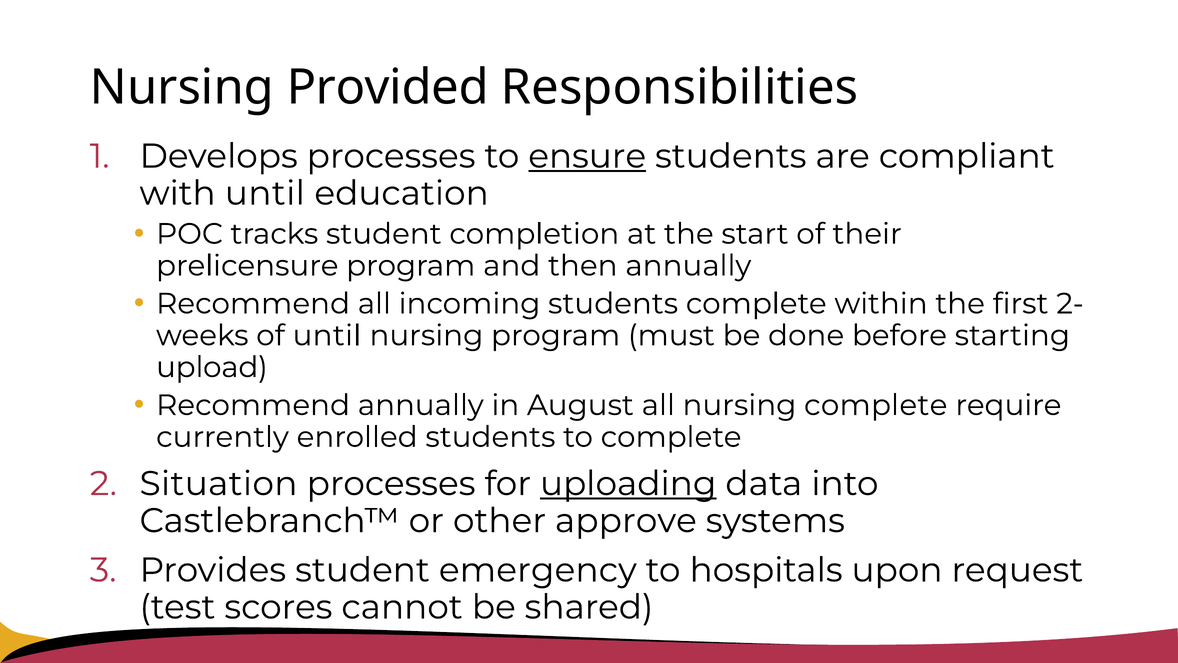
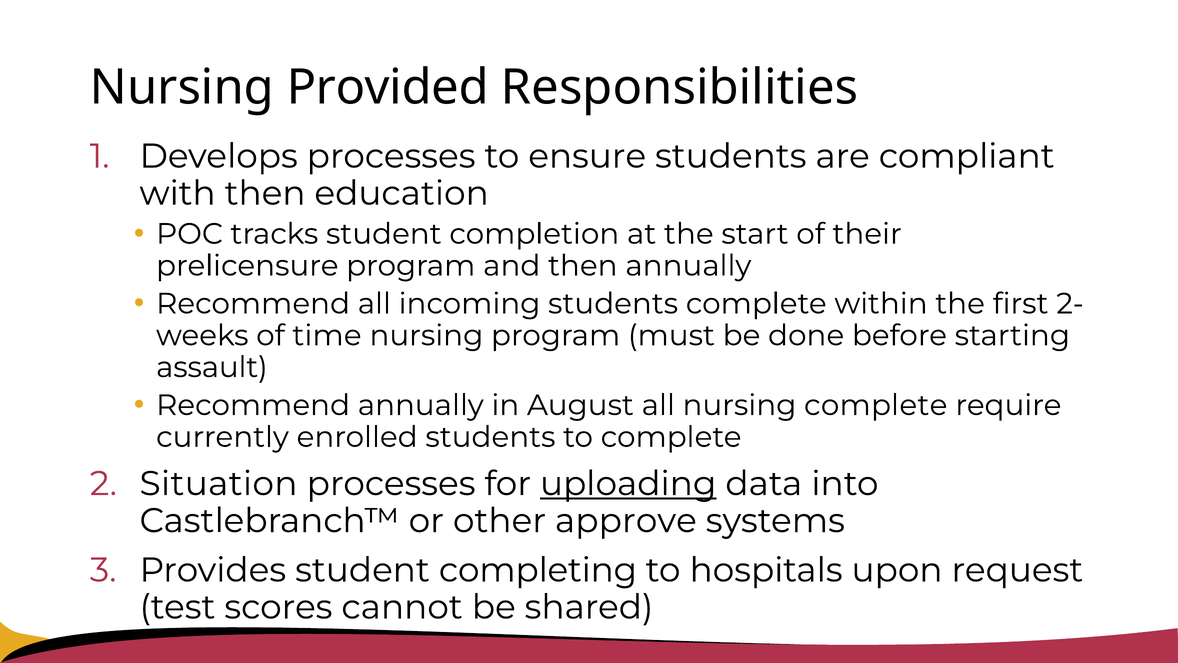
ensure underline: present -> none
with until: until -> then
of until: until -> time
upload: upload -> assault
emergency: emergency -> completing
